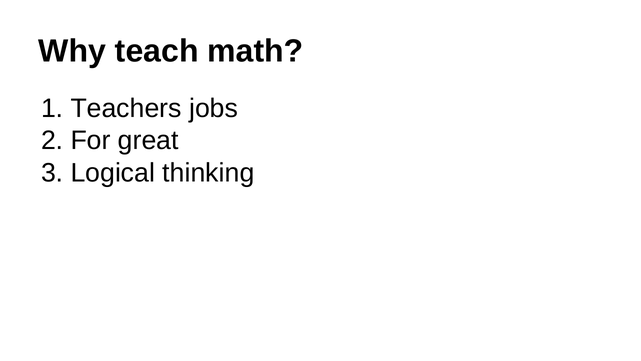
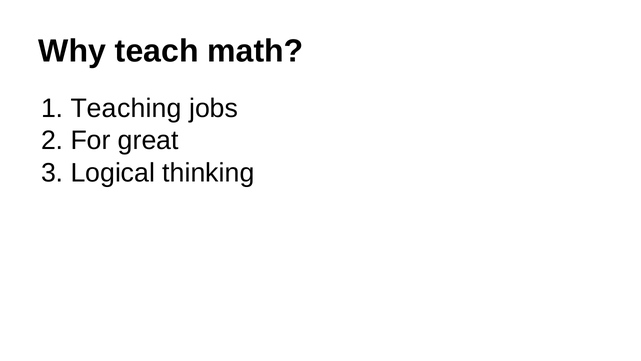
Teachers: Teachers -> Teaching
